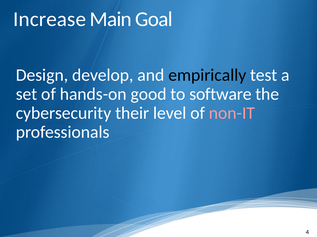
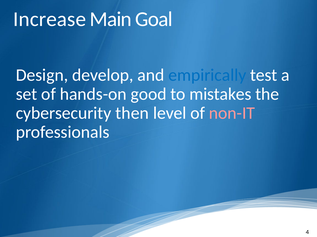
empirically colour: black -> blue
software: software -> mistakes
their: their -> then
